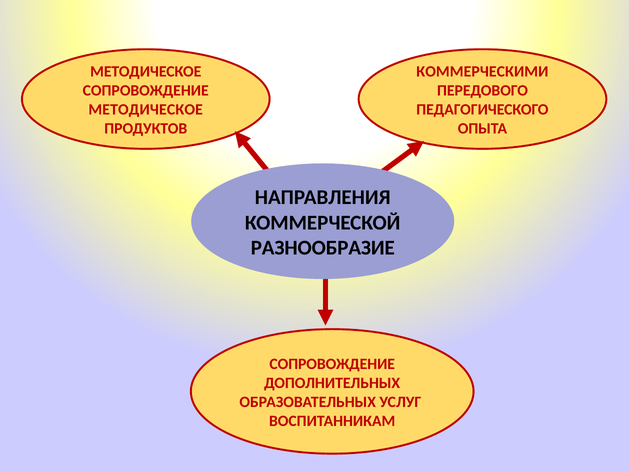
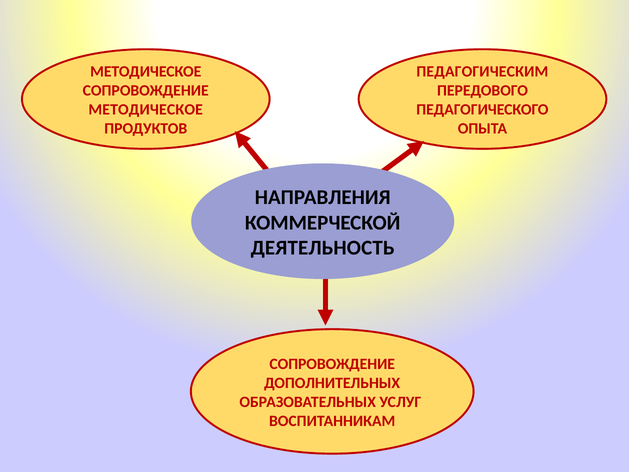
КОММЕРЧЕСКИМИ: КОММЕРЧЕСКИМИ -> ПЕДАГОГИЧЕСКИМ
РАЗНООБРАЗИЕ: РАЗНООБРАЗИЕ -> ДЕЯТЕЛЬНОСТЬ
